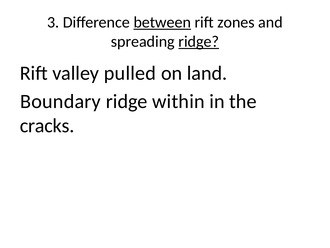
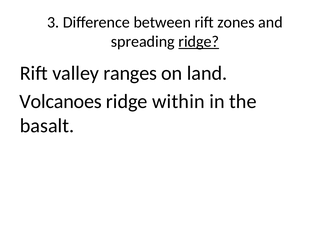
between underline: present -> none
pulled: pulled -> ranges
Boundary: Boundary -> Volcanoes
cracks: cracks -> basalt
